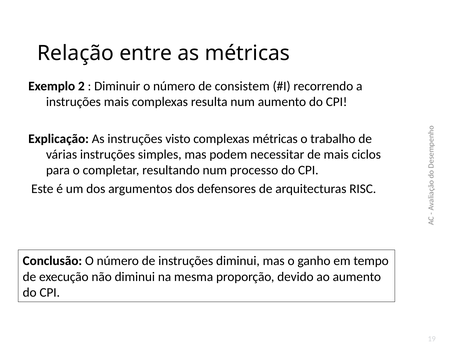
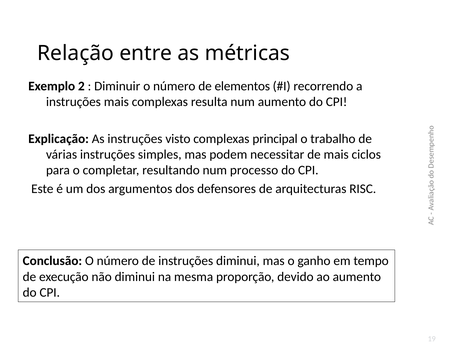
consistem: consistem -> elementos
complexas métricas: métricas -> principal
